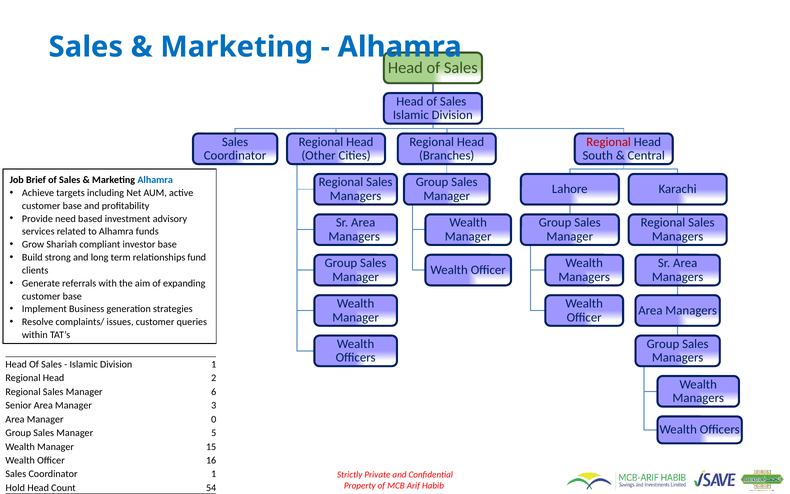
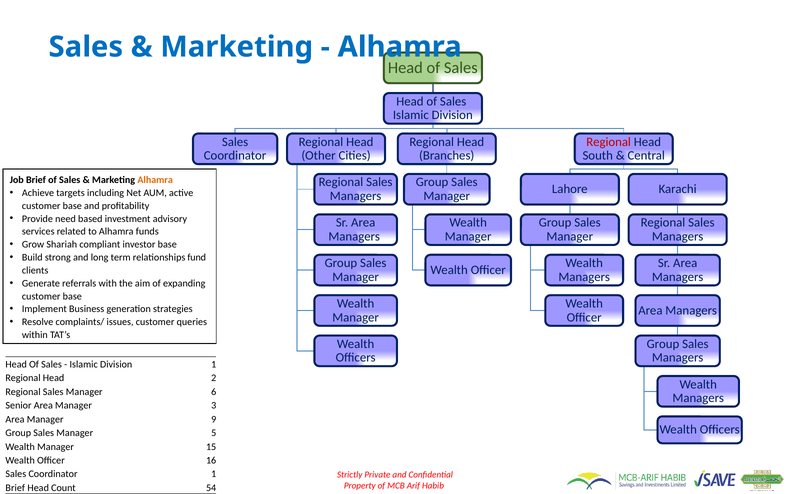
Alhamra at (155, 180) colour: blue -> orange
0: 0 -> 9
Hold at (15, 488): Hold -> Brief
